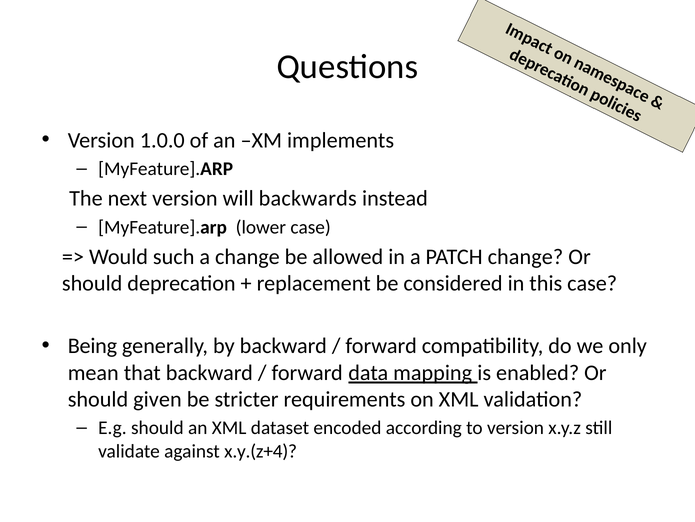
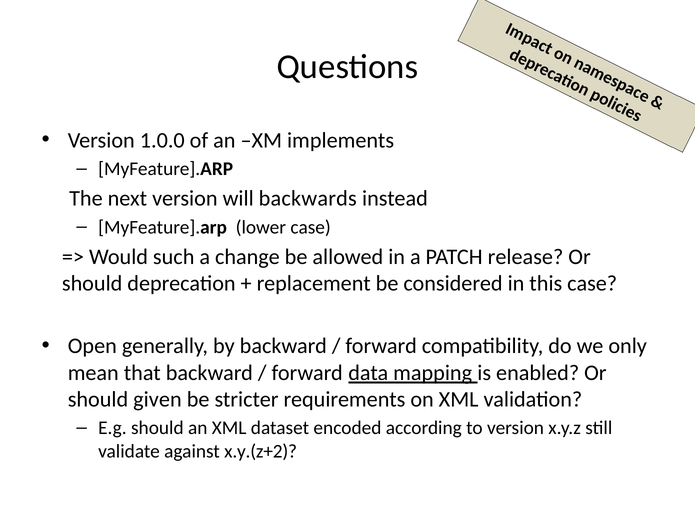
PATCH change: change -> release
Being: Being -> Open
x.y.(z+4: x.y.(z+4 -> x.y.(z+2
